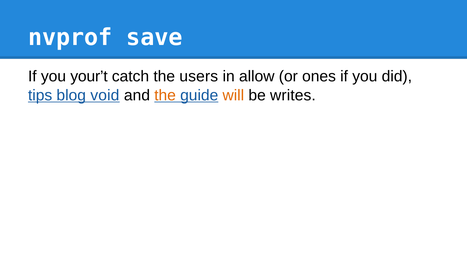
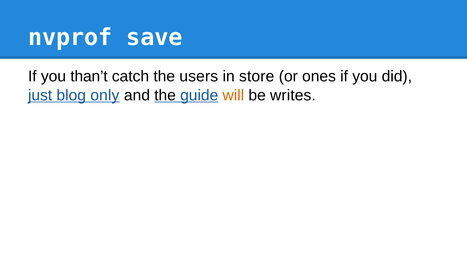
your’t: your’t -> than’t
allow: allow -> store
tips: tips -> just
void: void -> only
the at (165, 95) colour: orange -> black
